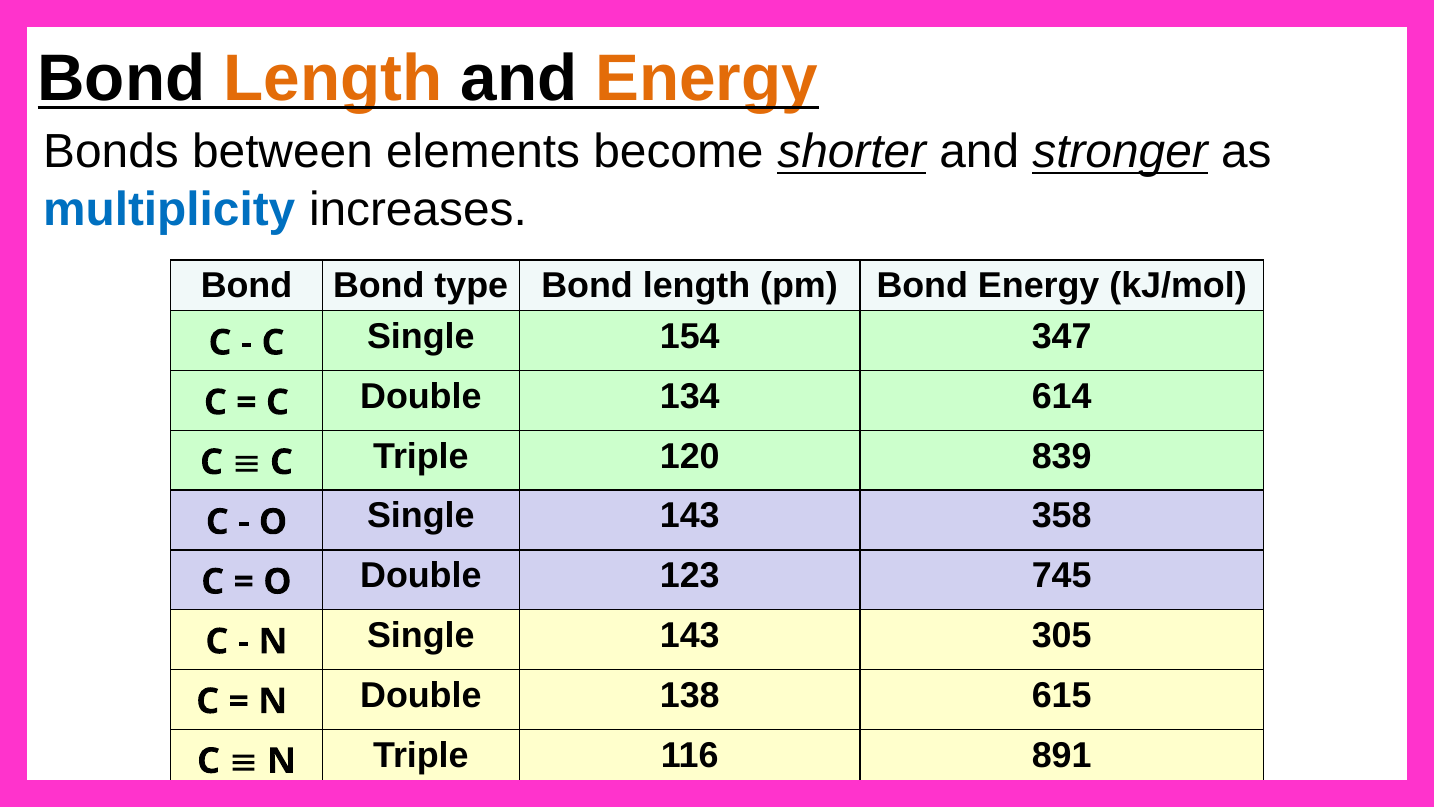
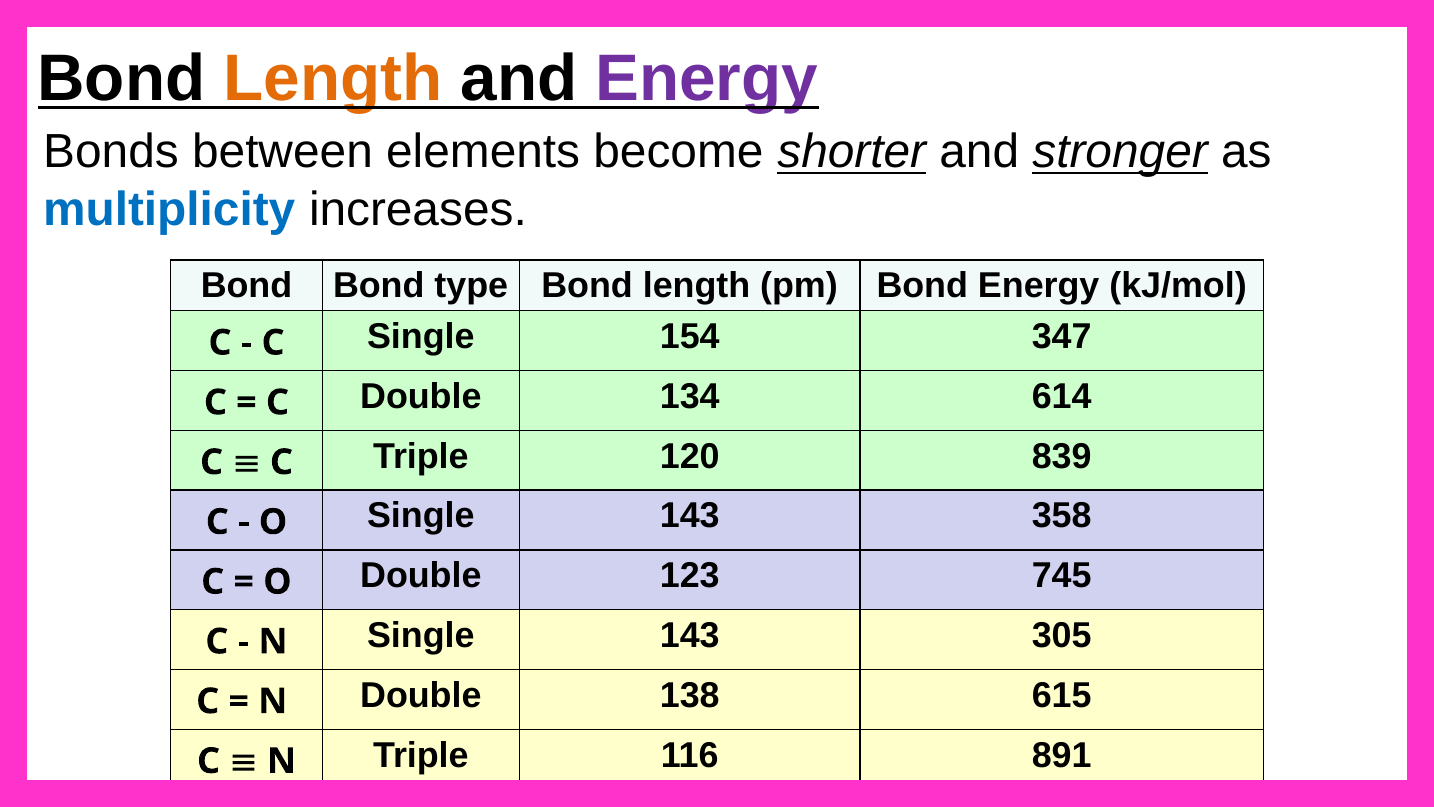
Energy at (707, 79) colour: orange -> purple
